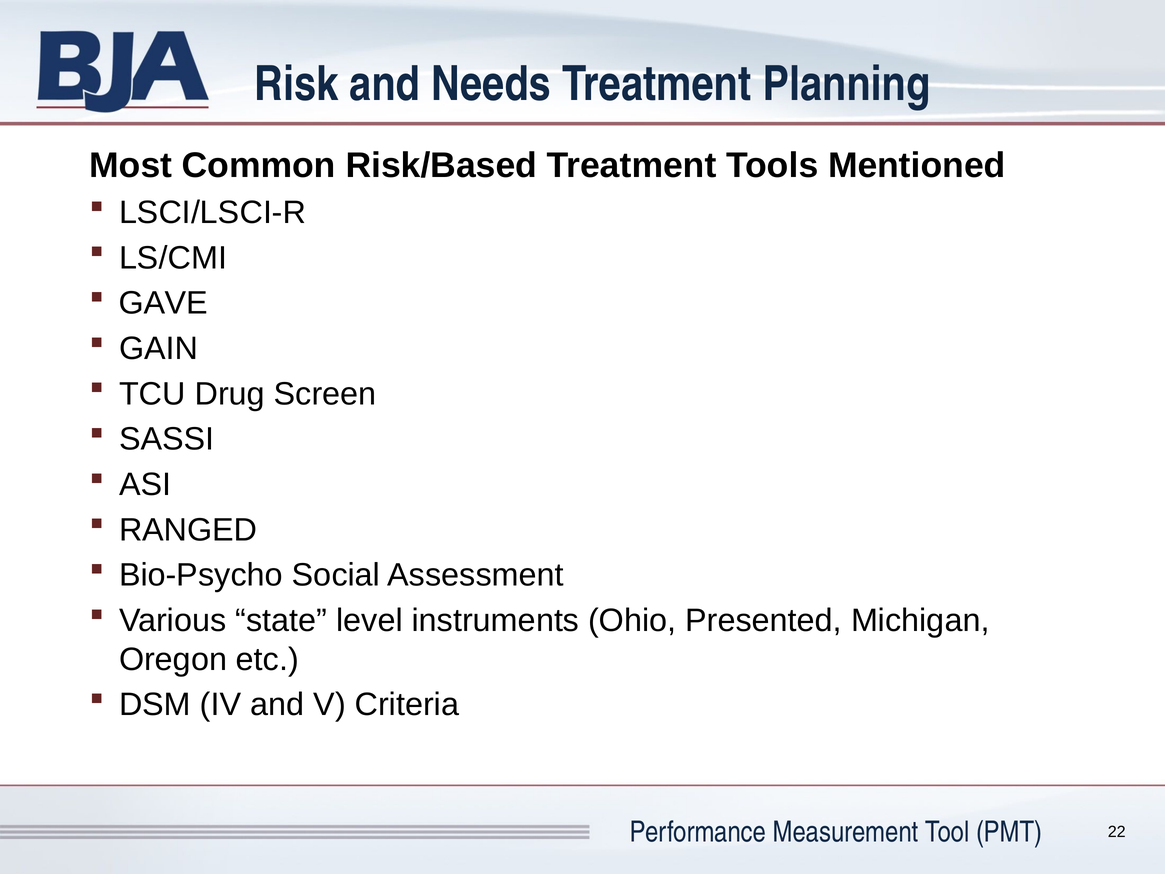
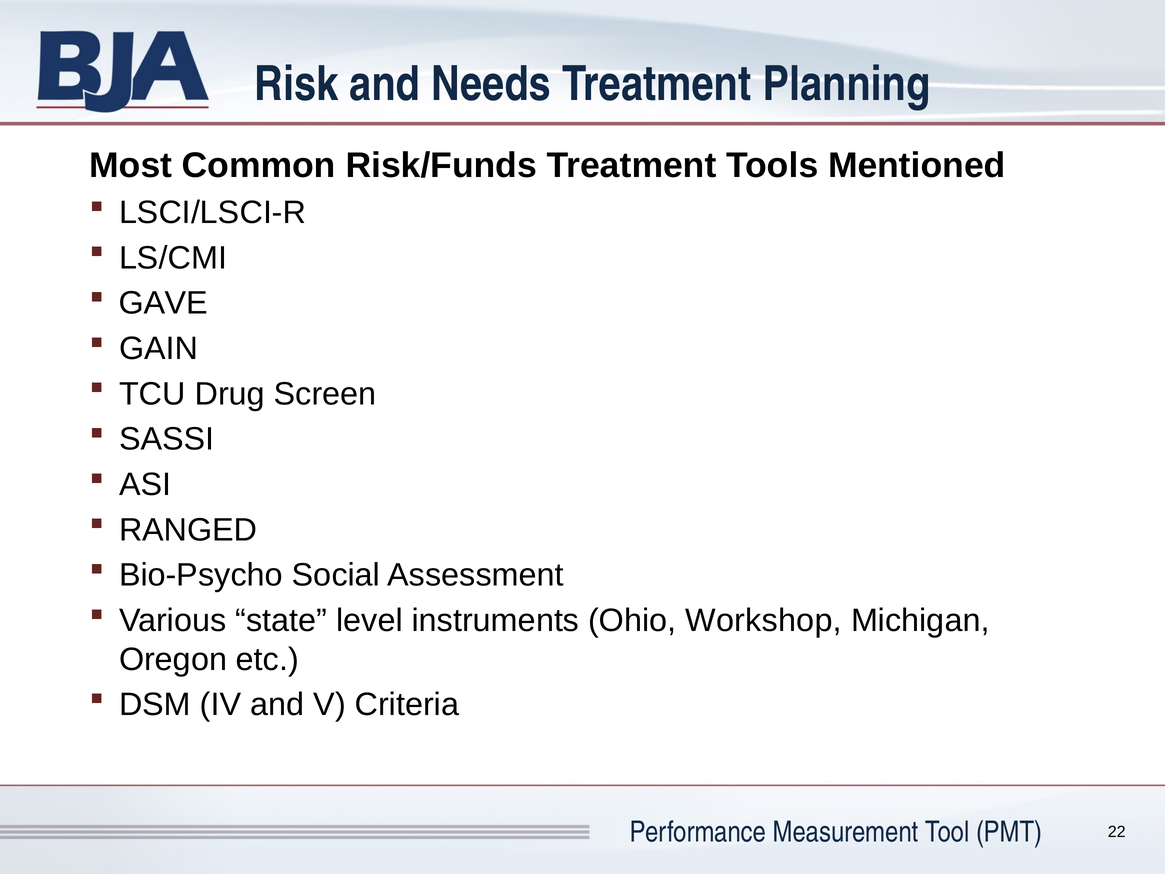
Risk/Based: Risk/Based -> Risk/Funds
Presented: Presented -> Workshop
